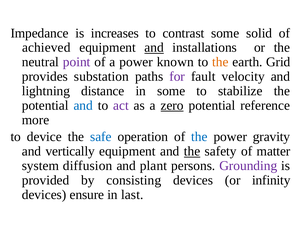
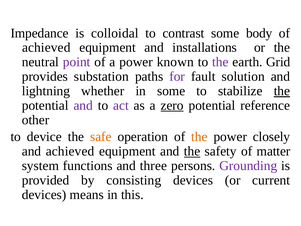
increases: increases -> colloidal
solid: solid -> body
and at (154, 48) underline: present -> none
the at (220, 62) colour: orange -> purple
velocity: velocity -> solution
distance: distance -> whether
the at (282, 91) underline: none -> present
and at (83, 105) colour: blue -> purple
more: more -> other
safe colour: blue -> orange
the at (199, 137) colour: blue -> orange
gravity: gravity -> closely
and vertically: vertically -> achieved
diffusion: diffusion -> functions
plant: plant -> three
infinity: infinity -> current
ensure: ensure -> means
last: last -> this
